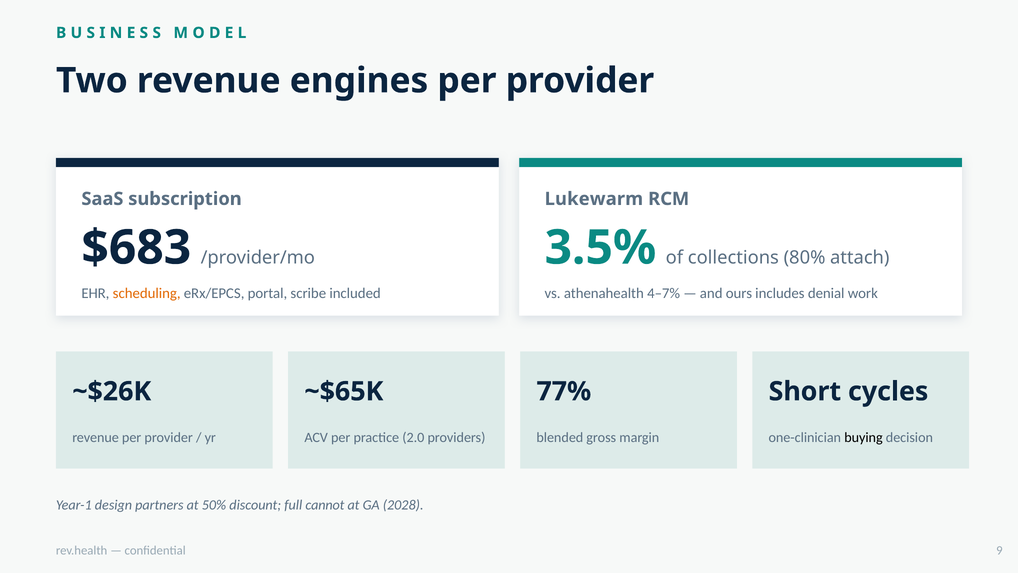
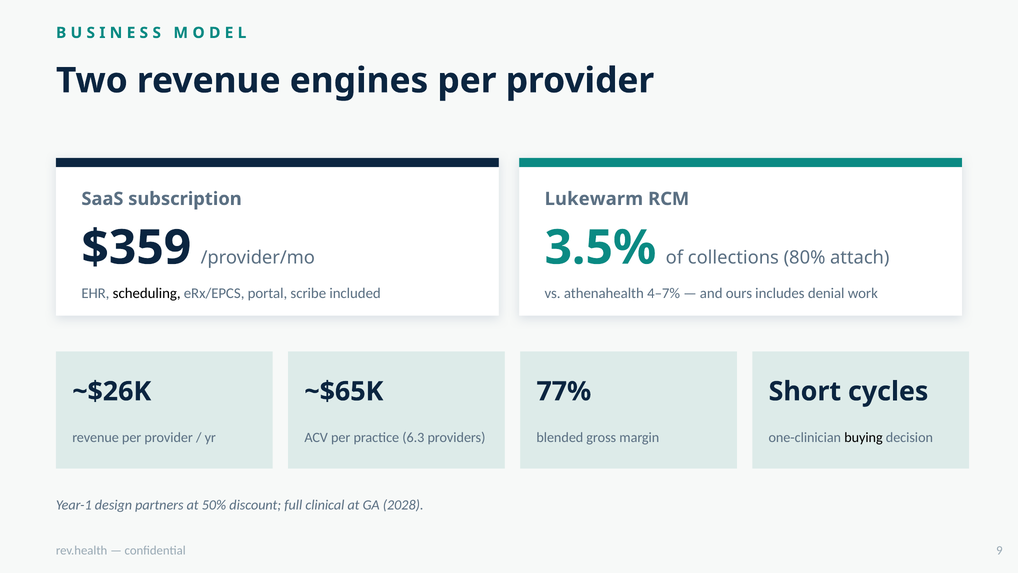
$683: $683 -> $359
scheduling colour: orange -> black
2.0: 2.0 -> 6.3
cannot: cannot -> clinical
